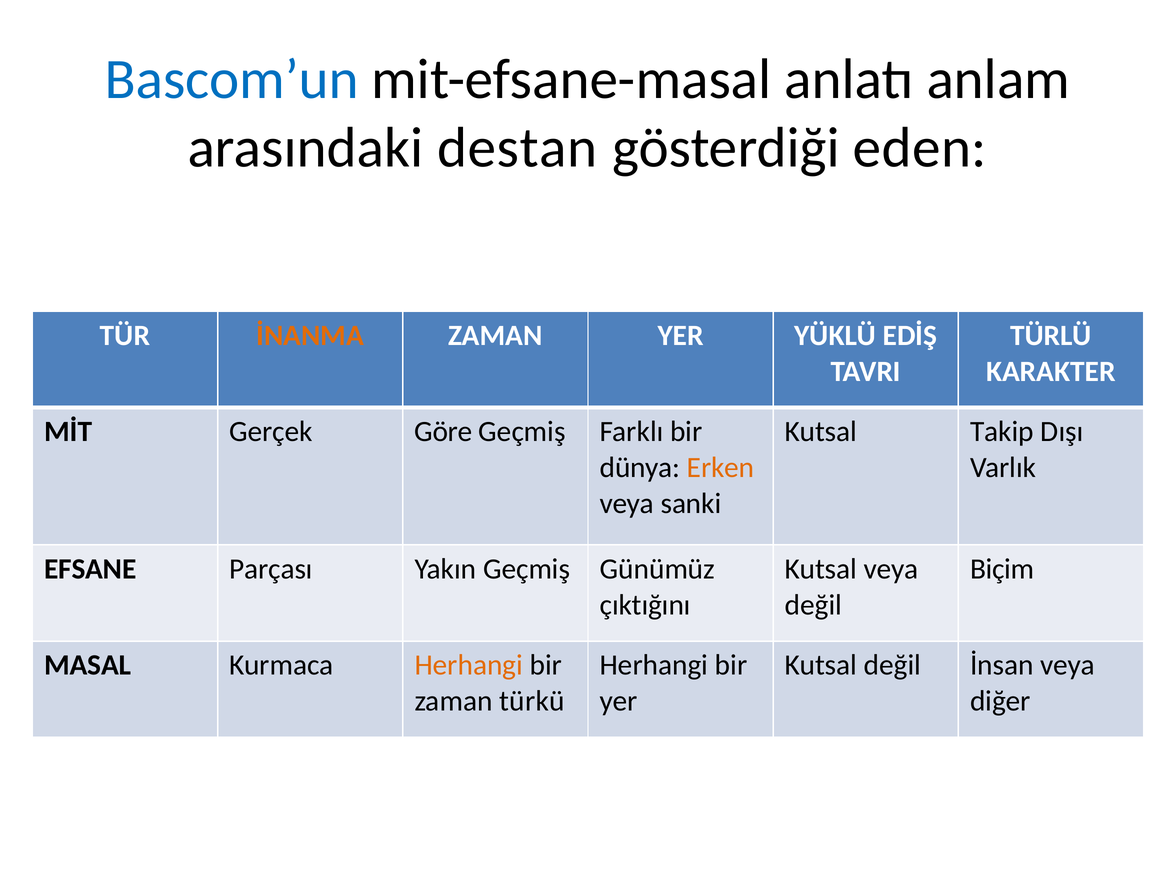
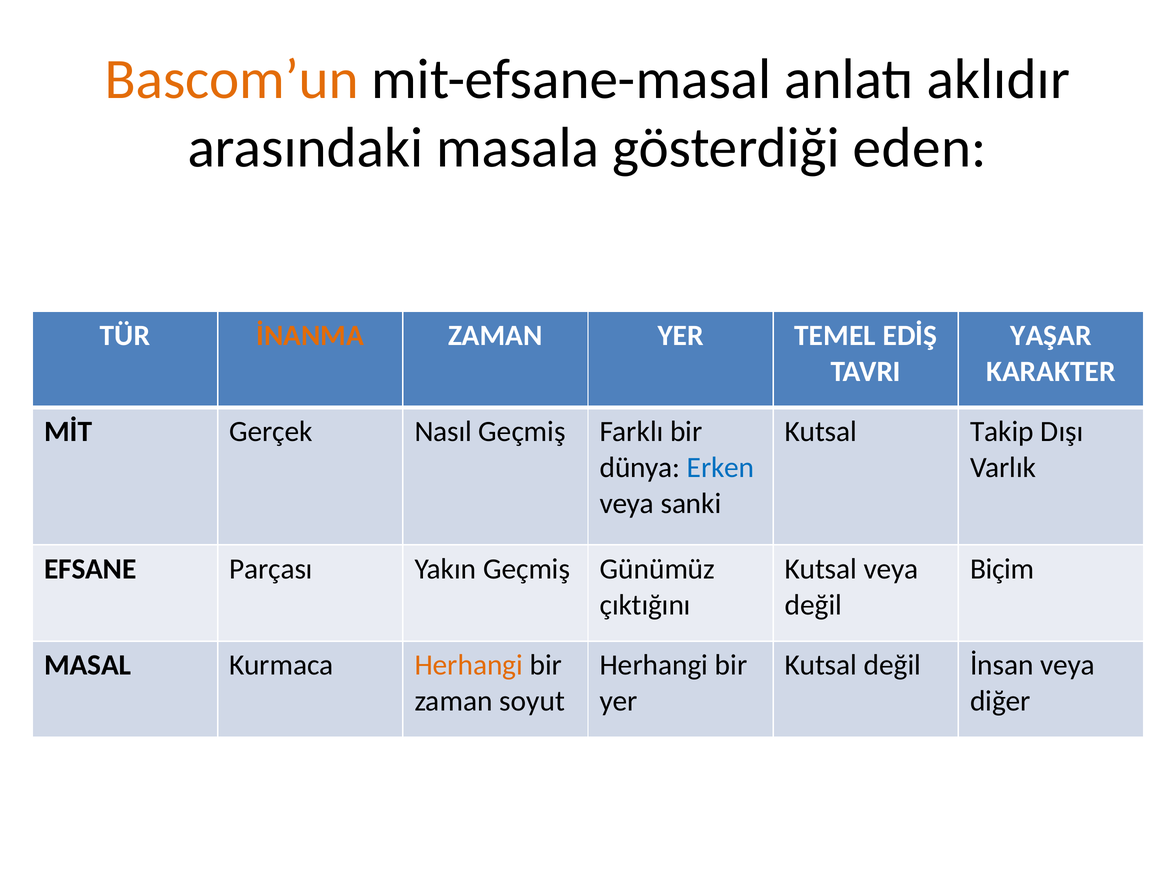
Bascom’un colour: blue -> orange
anlam: anlam -> aklıdır
destan: destan -> masala
YÜKLÜ: YÜKLÜ -> TEMEL
TÜRLÜ: TÜRLÜ -> YAŞAR
Göre: Göre -> Nasıl
Erken colour: orange -> blue
türkü: türkü -> soyut
